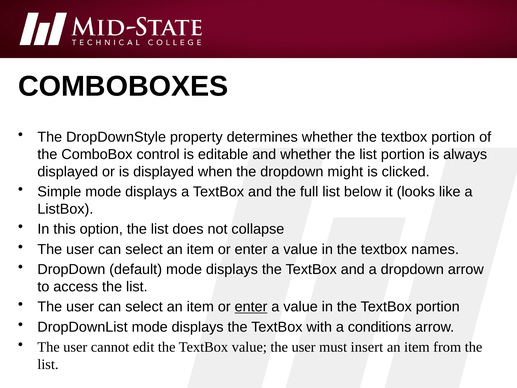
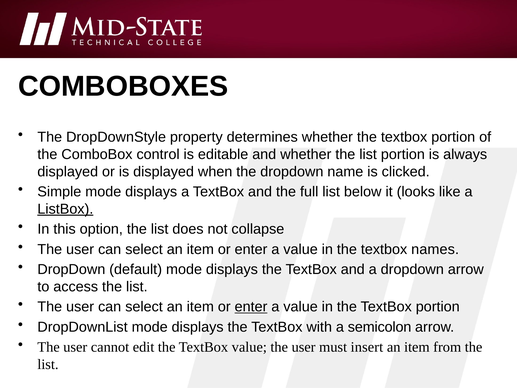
might: might -> name
ListBox underline: none -> present
conditions: conditions -> semicolon
